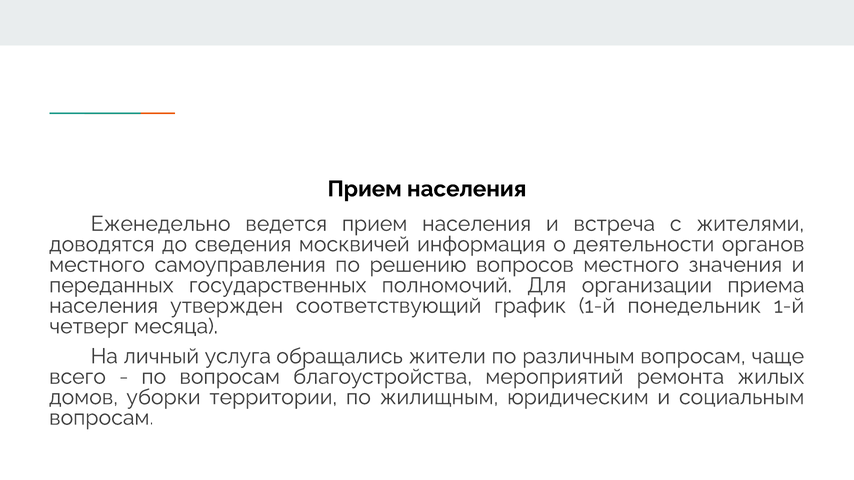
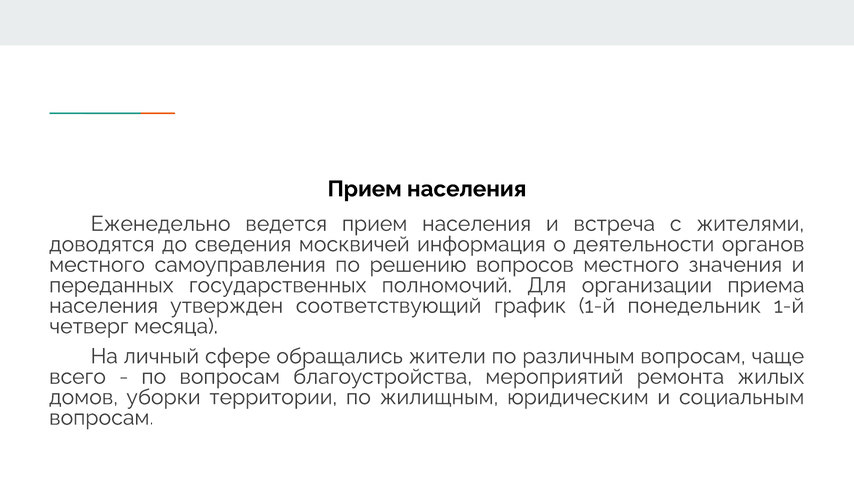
услуга: услуга -> сфере
